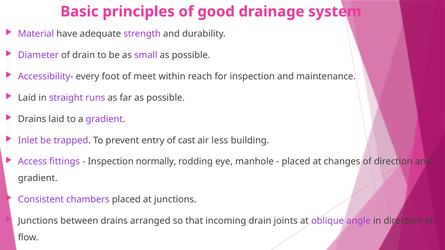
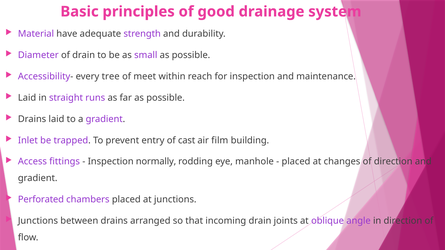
foot: foot -> tree
less: less -> film
Consistent: Consistent -> Perforated
